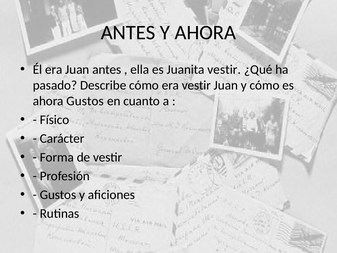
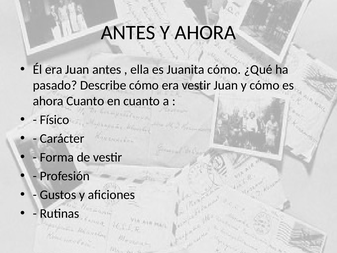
Juanita vestir: vestir -> cómo
ahora Gustos: Gustos -> Cuanto
